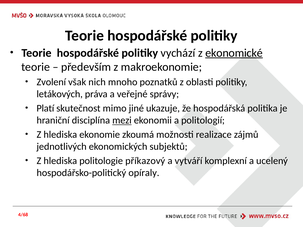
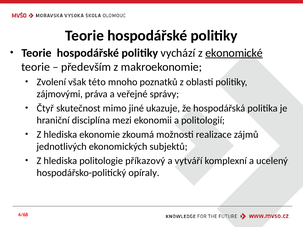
nich: nich -> této
letákových: letákových -> zájmovými
Platí: Platí -> Čtyř
mezi underline: present -> none
